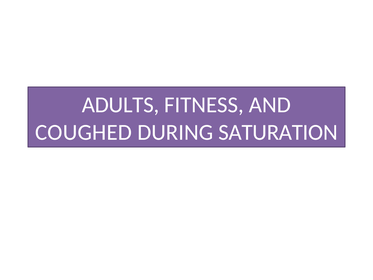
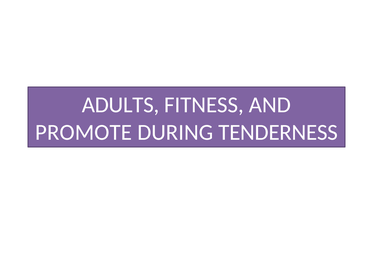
COUGHED: COUGHED -> PROMOTE
SATURATION: SATURATION -> TENDERNESS
